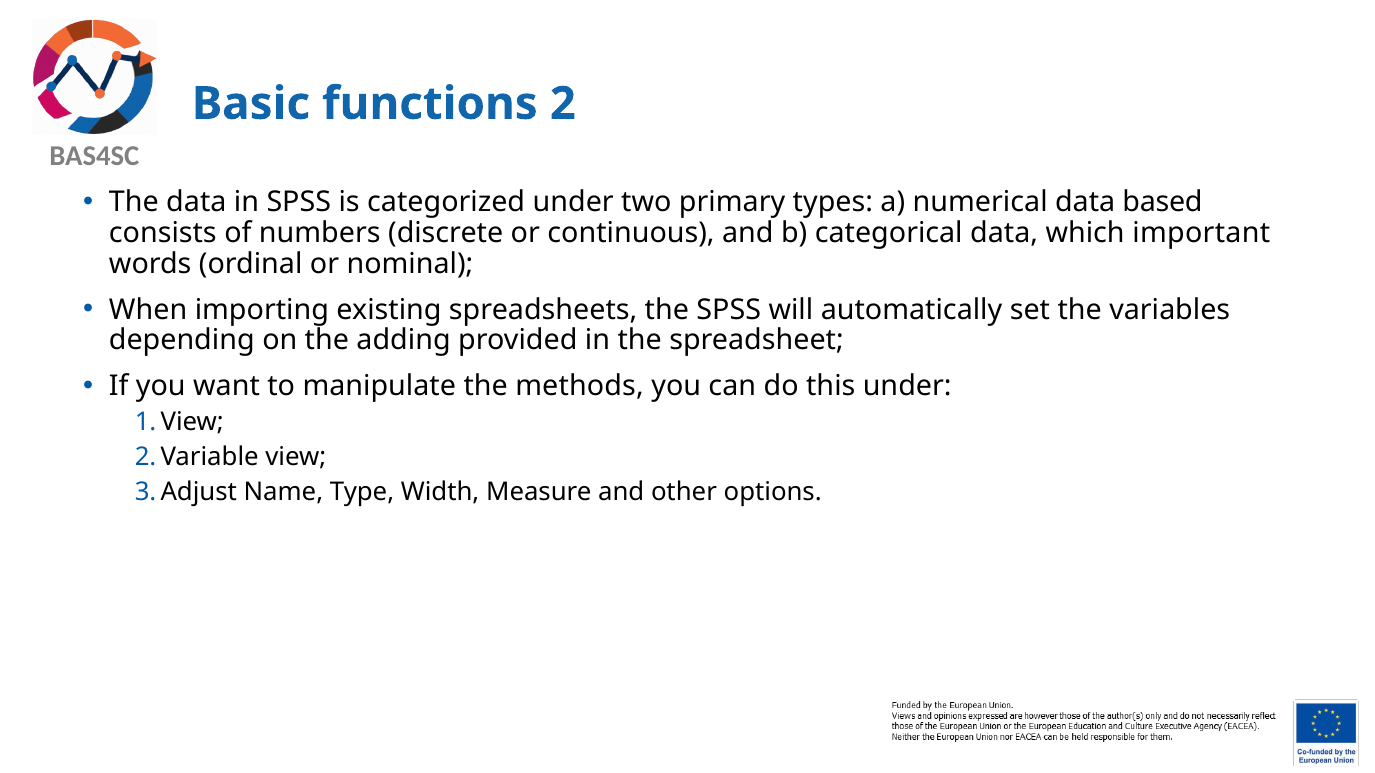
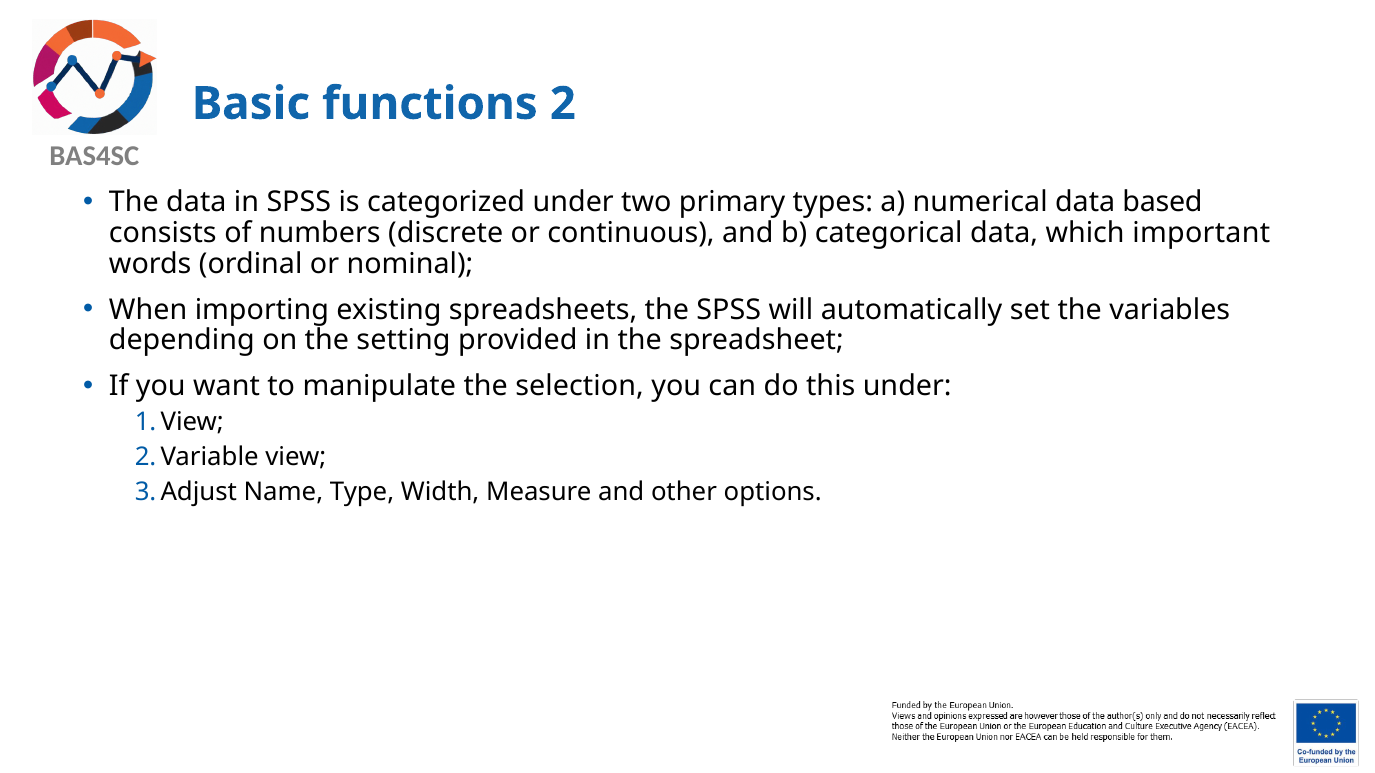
adding: adding -> setting
methods: methods -> selection
